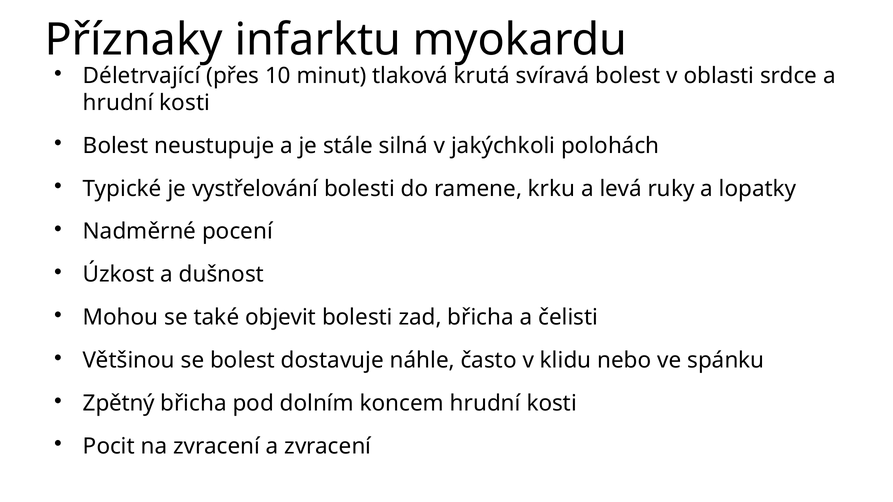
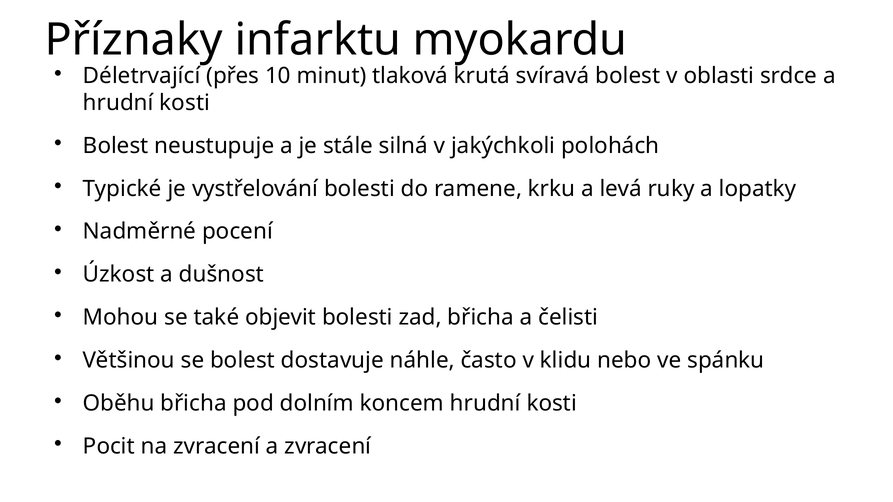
Zpětný: Zpětný -> Oběhu
